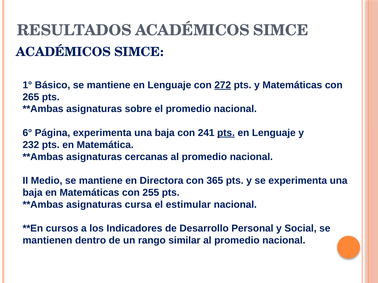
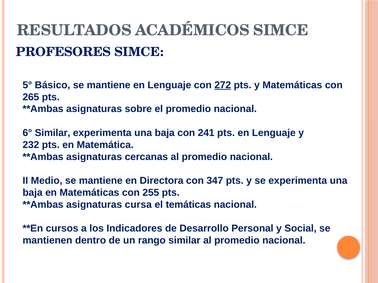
ACADÉMICOS at (63, 52): ACADÉMICOS -> PROFESORES
1°: 1° -> 5°
6° Página: Página -> Similar
pts at (226, 133) underline: present -> none
365: 365 -> 347
estimular: estimular -> temáticas
